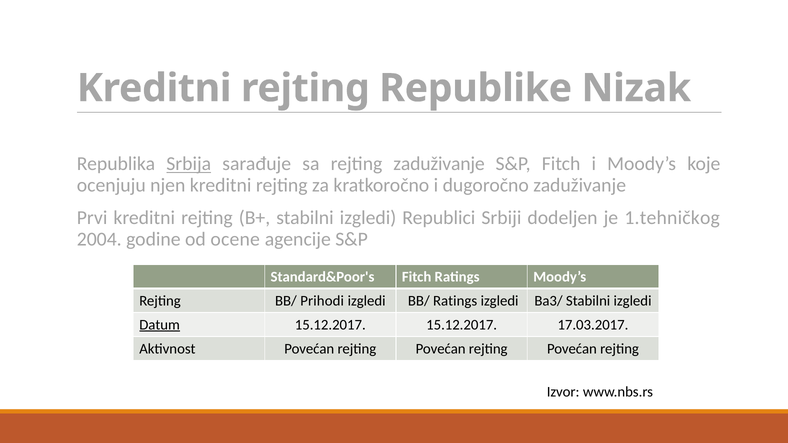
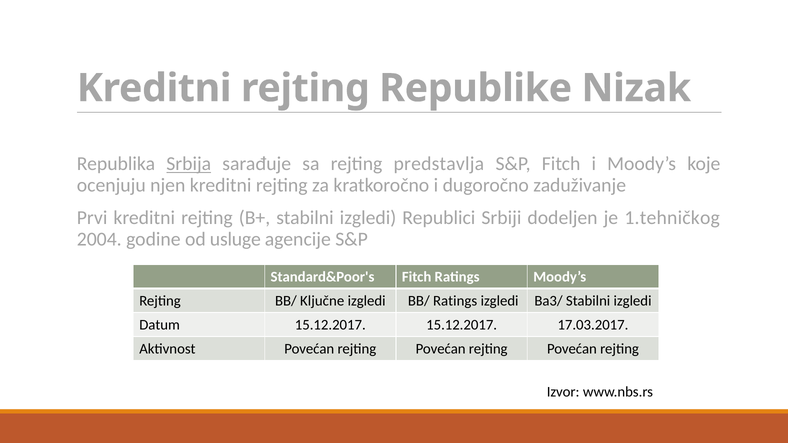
rejting zaduživanje: zaduživanje -> predstavlja
ocene: ocene -> usluge
Prihodi: Prihodi -> Ključne
Datum underline: present -> none
